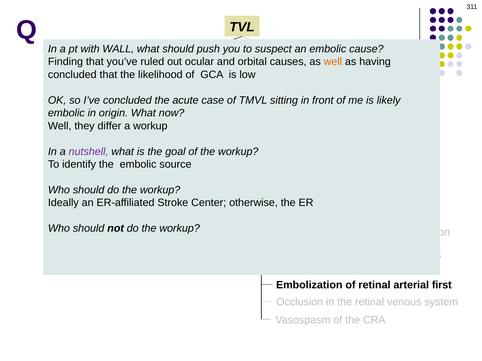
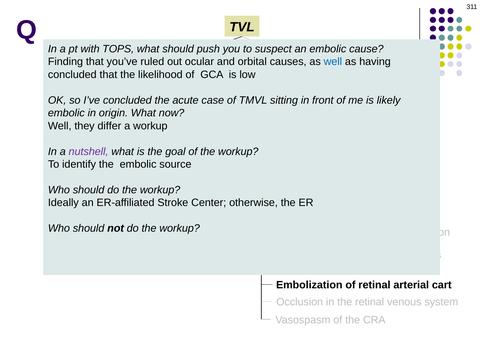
WALL: WALL -> TOPS
well at (333, 62) colour: orange -> blue
first: first -> cart
